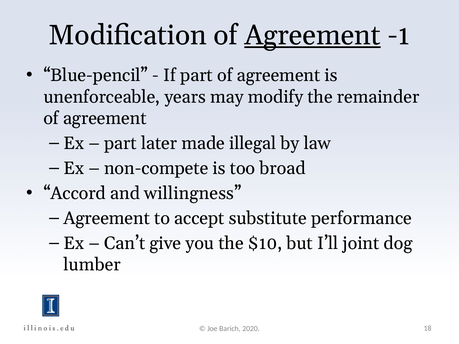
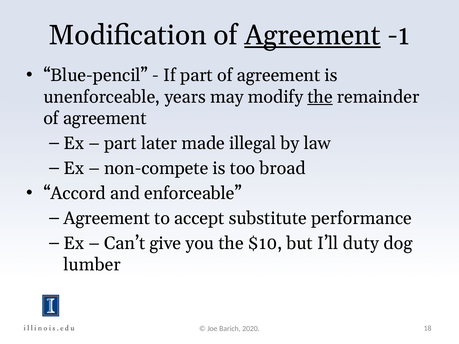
the at (320, 97) underline: none -> present
willingness: willingness -> enforceable
joint: joint -> duty
